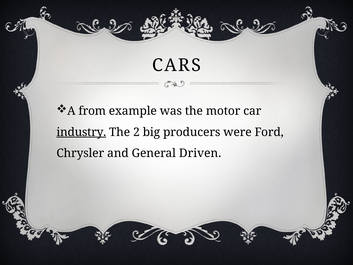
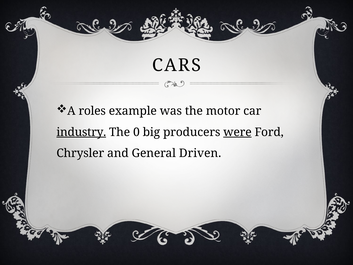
from: from -> roles
2: 2 -> 0
were underline: none -> present
